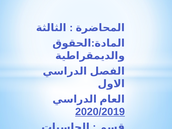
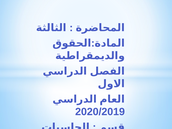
2020/2019 underline: present -> none
